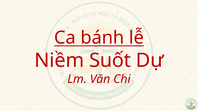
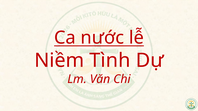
bánh: bánh -> nước
Suốt: Suốt -> Tình
